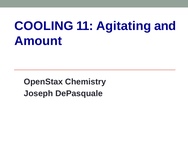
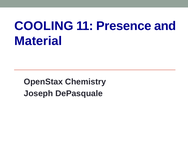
Agitating: Agitating -> Presence
Amount: Amount -> Material
